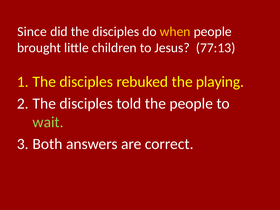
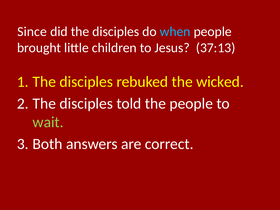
when colour: yellow -> light blue
77:13: 77:13 -> 37:13
playing: playing -> wicked
